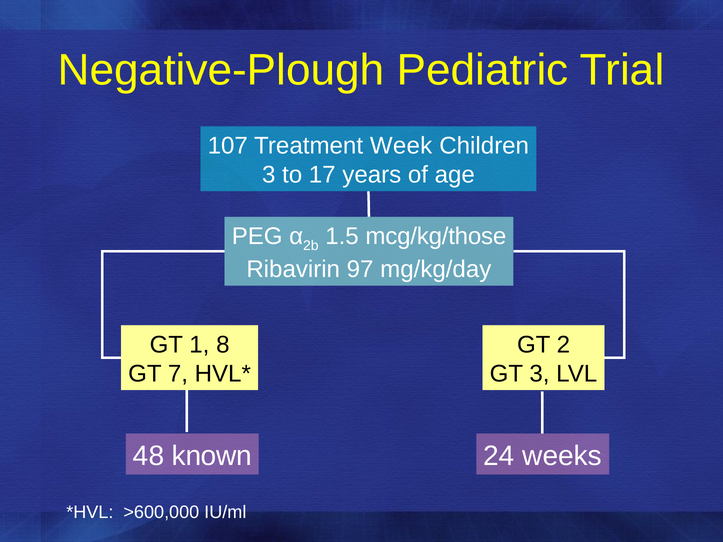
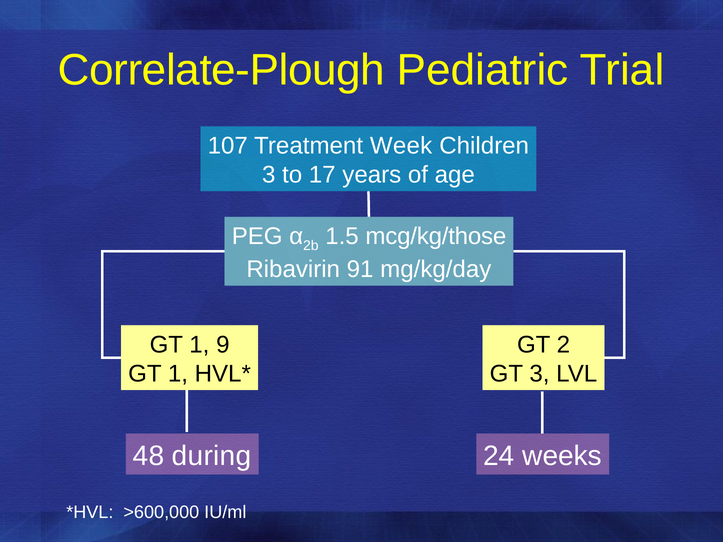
Negative-Plough: Negative-Plough -> Correlate-Plough
97: 97 -> 91
8: 8 -> 9
7 at (178, 374): 7 -> 1
known: known -> during
